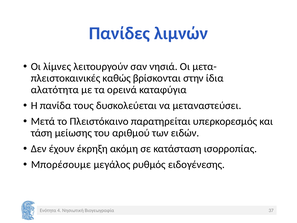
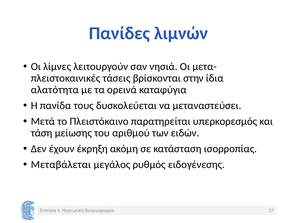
καθώς: καθώς -> τάσεις
Μπορέσουμε: Μπορέσουμε -> Μεταβάλεται
